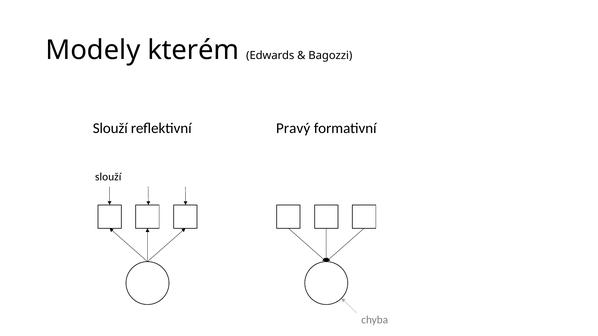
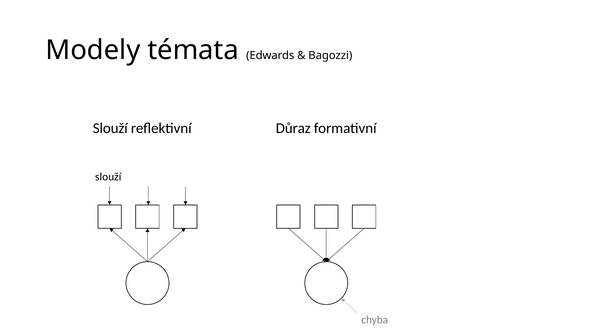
kterém: kterém -> témata
Pravý: Pravý -> Důraz
